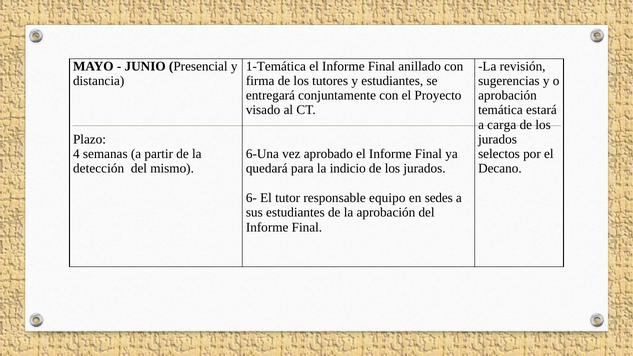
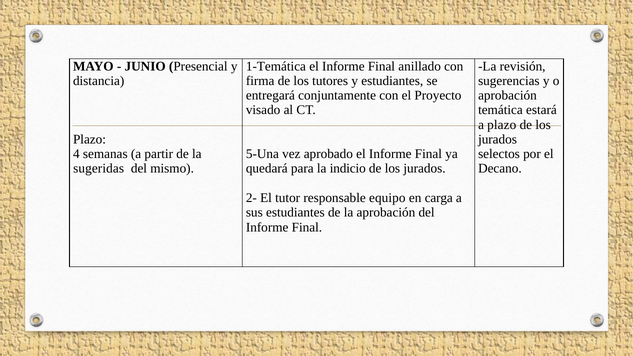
a carga: carga -> plazo
6-Una: 6-Una -> 5-Una
detección: detección -> sugeridas
6-: 6- -> 2-
sedes: sedes -> carga
